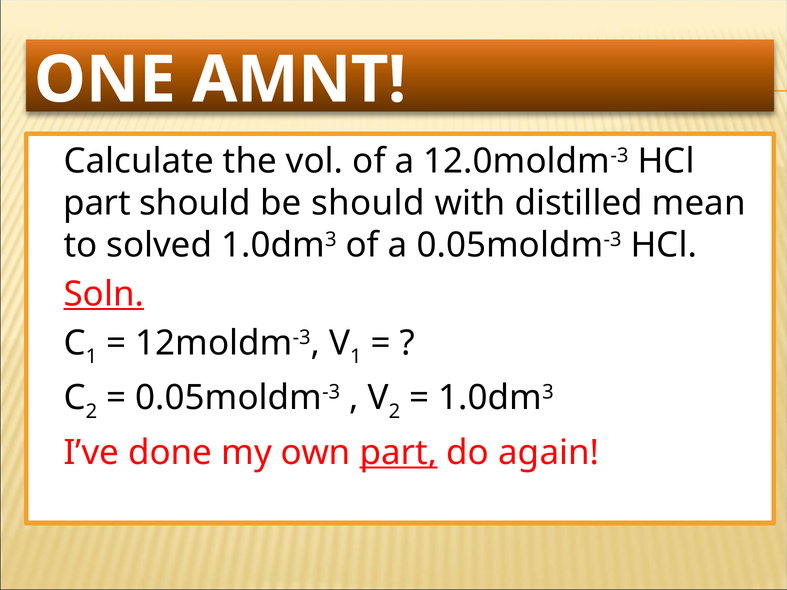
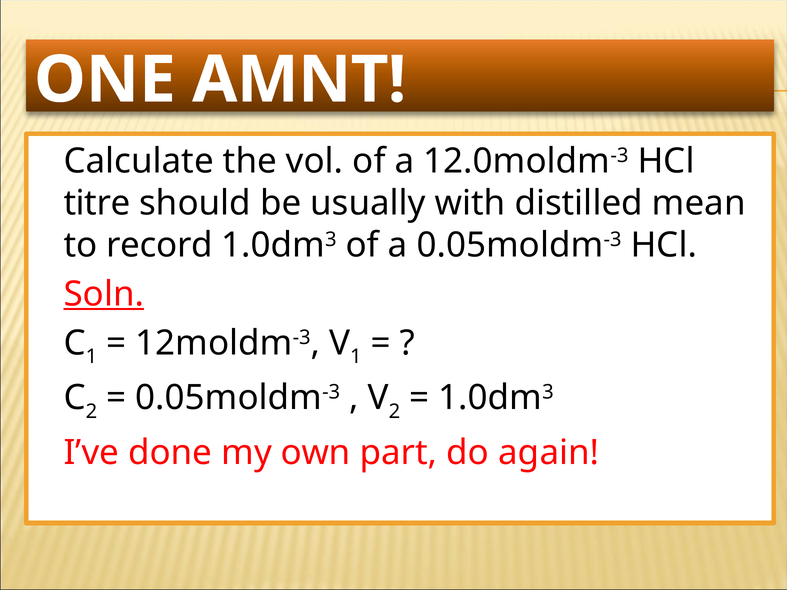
part at (97, 203): part -> titre
be should: should -> usually
solved: solved -> record
part at (399, 453) underline: present -> none
